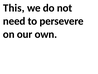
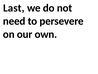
This: This -> Last
